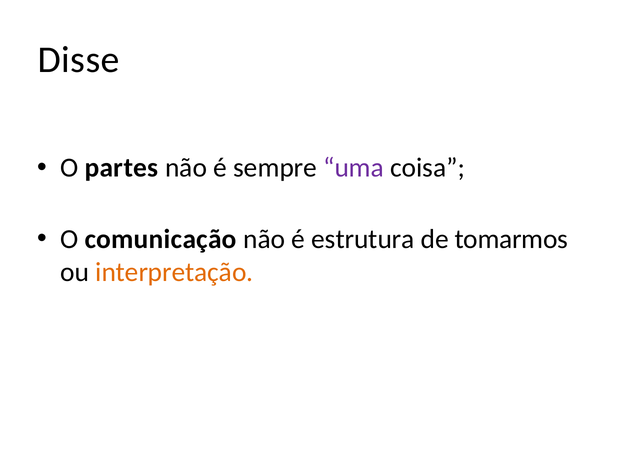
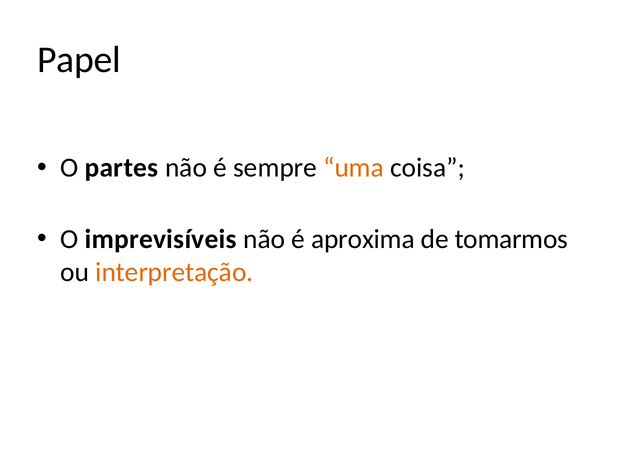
Disse: Disse -> Papel
uma colour: purple -> orange
comunicação: comunicação -> imprevisíveis
estrutura: estrutura -> aproxima
